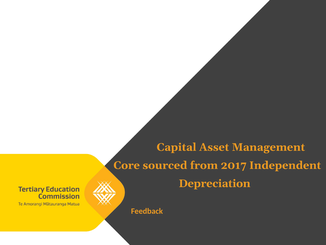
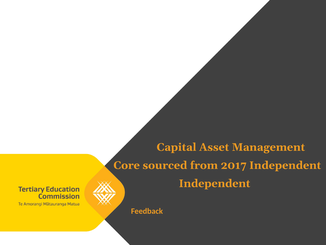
Depreciation at (215, 183): Depreciation -> Independent
